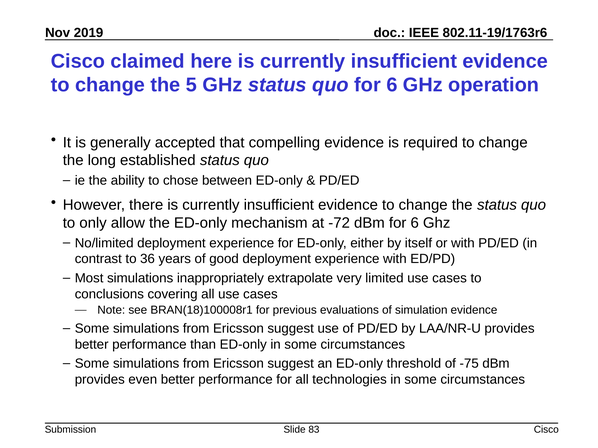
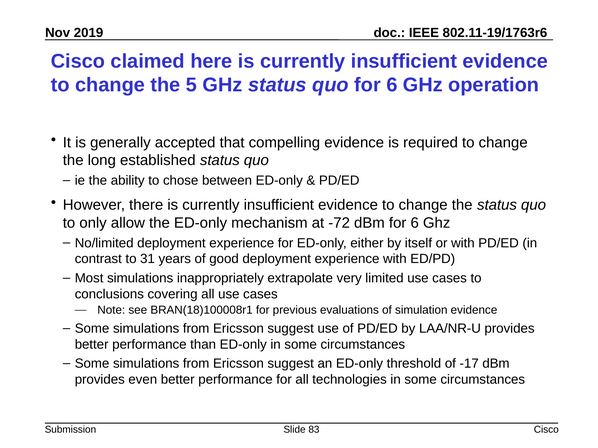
36: 36 -> 31
-75: -75 -> -17
